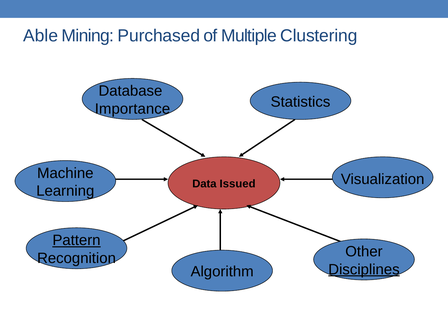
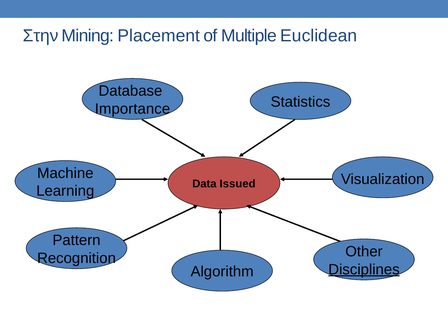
Able: Able -> Στην
Purchased: Purchased -> Placement
Clustering: Clustering -> Euclidean
Pattern underline: present -> none
